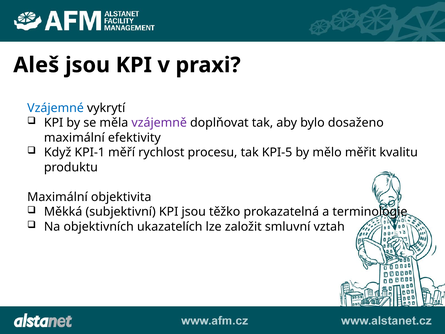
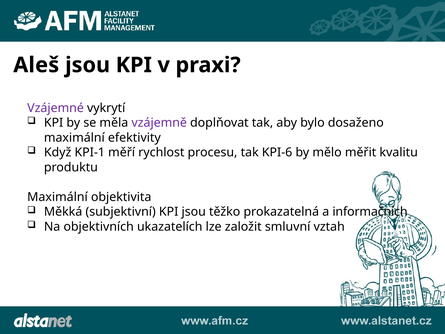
Vzájemné colour: blue -> purple
KPI-5: KPI-5 -> KPI-6
terminologie: terminologie -> informačních
